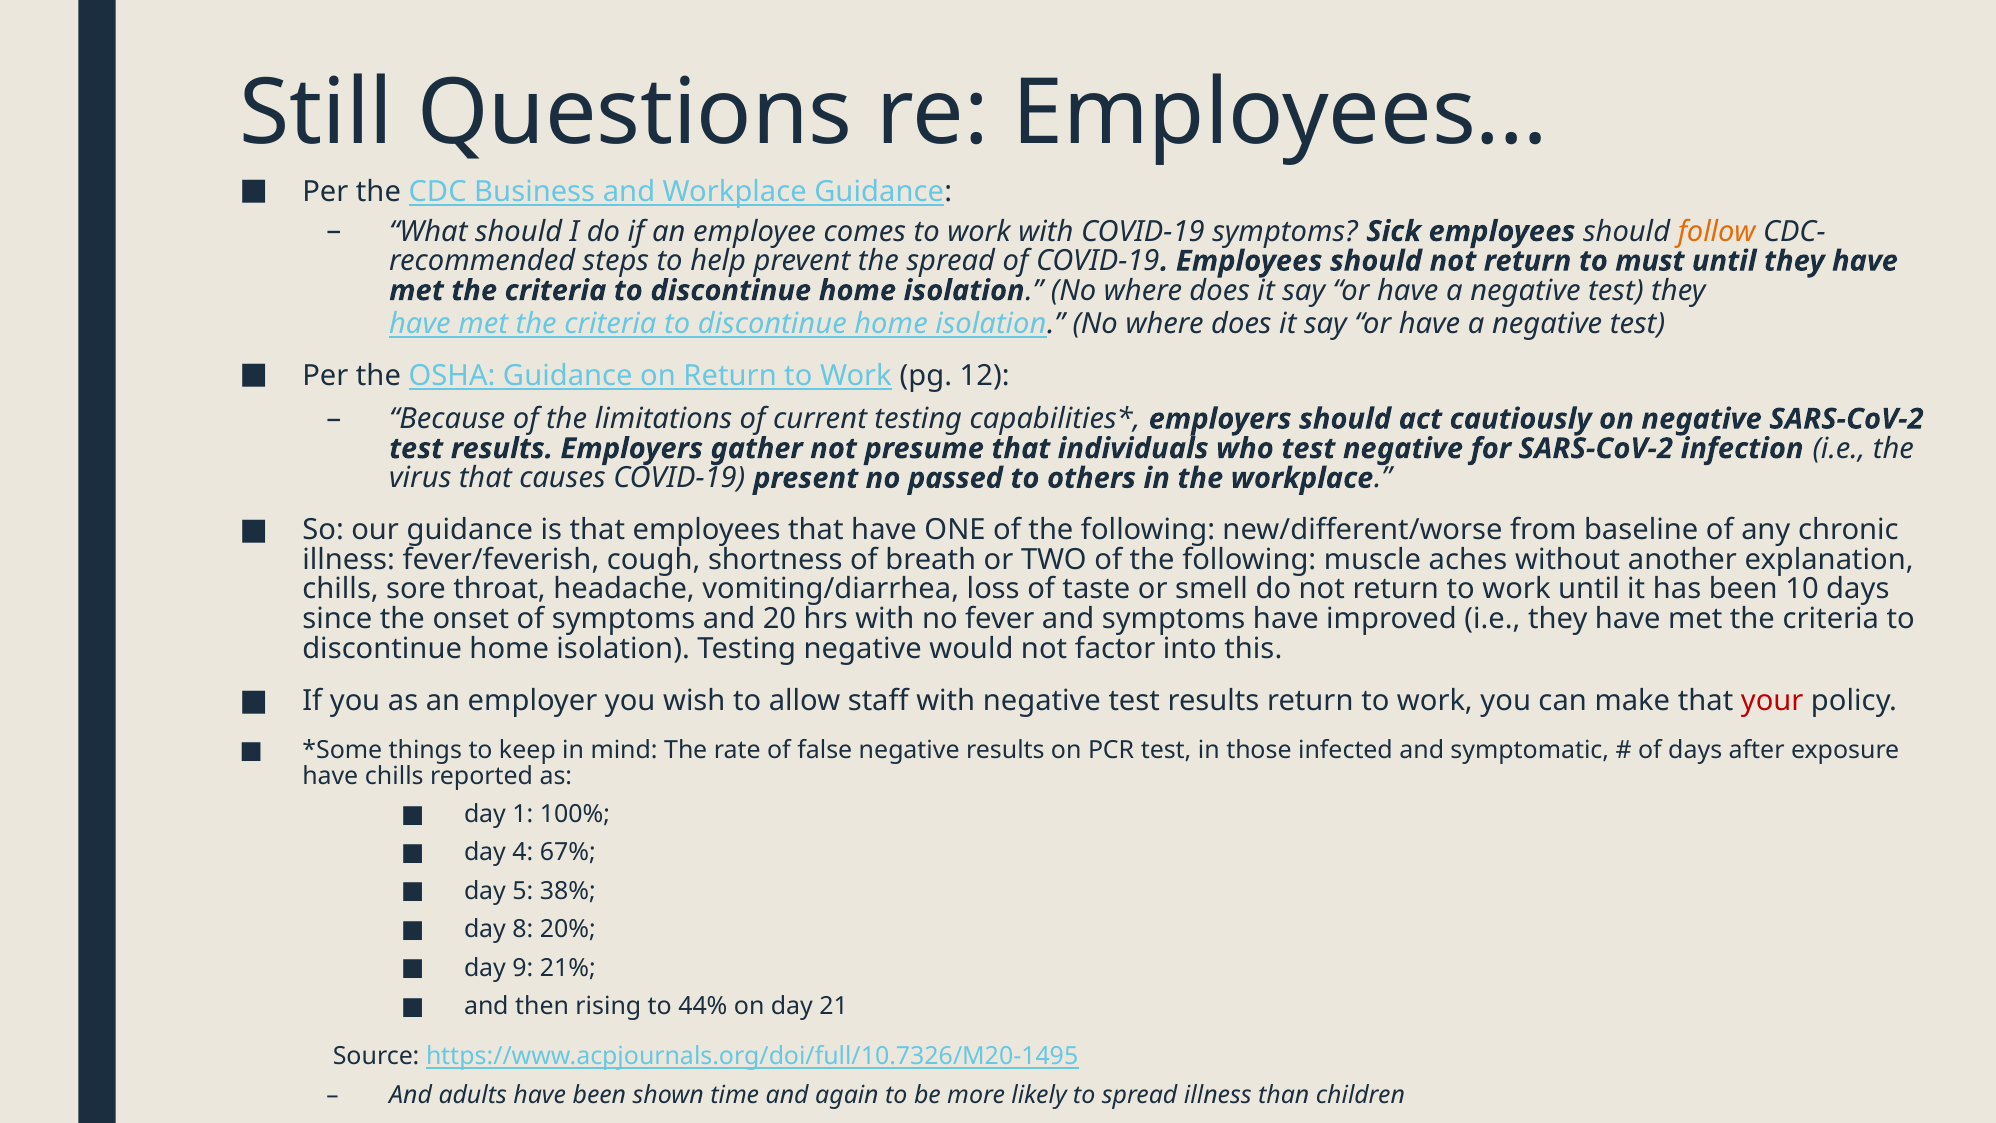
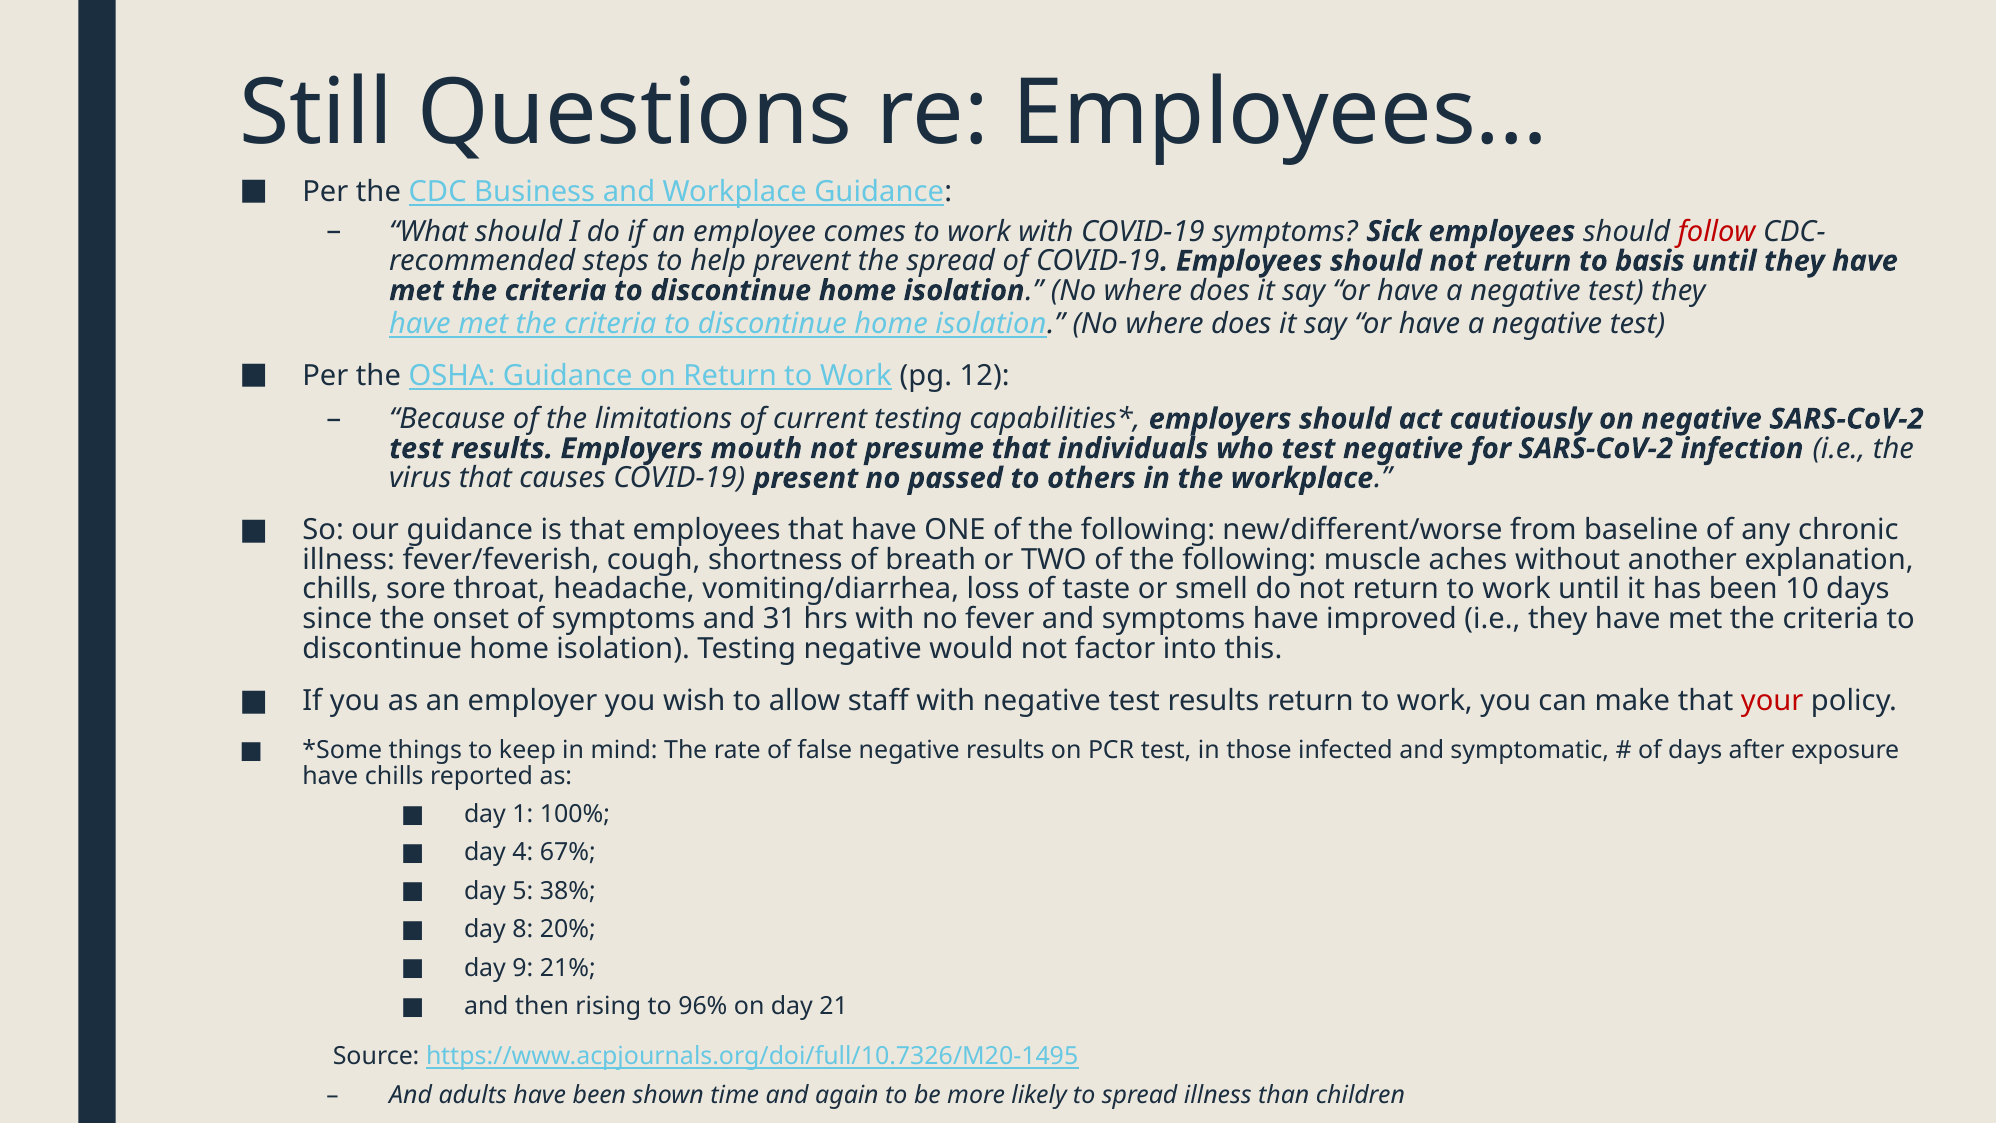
follow colour: orange -> red
must: must -> basis
gather: gather -> mouth
20: 20 -> 31
44%: 44% -> 96%
